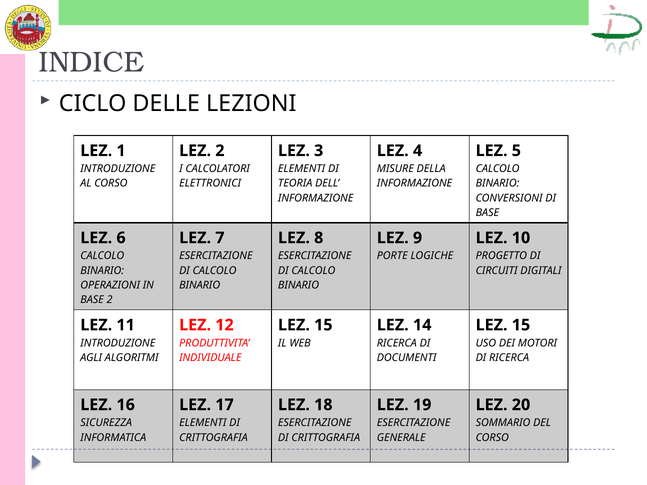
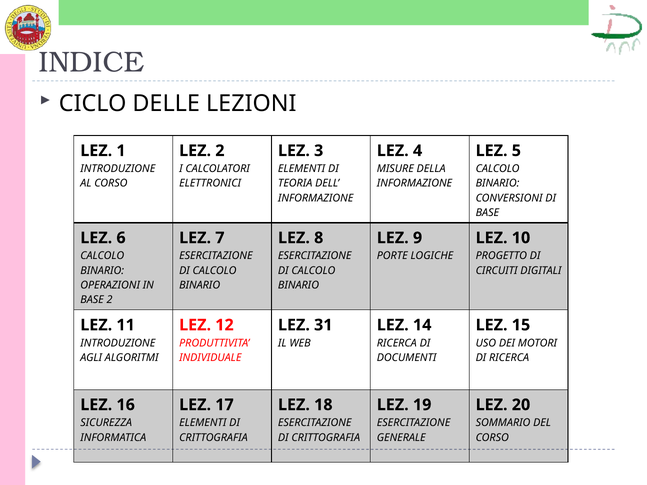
15 at (323, 325): 15 -> 31
